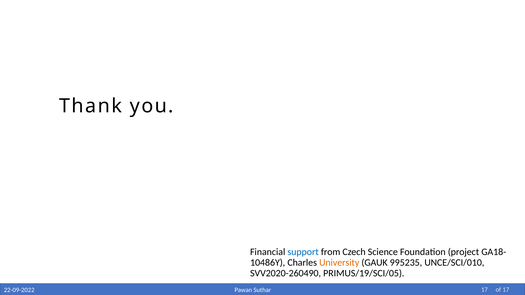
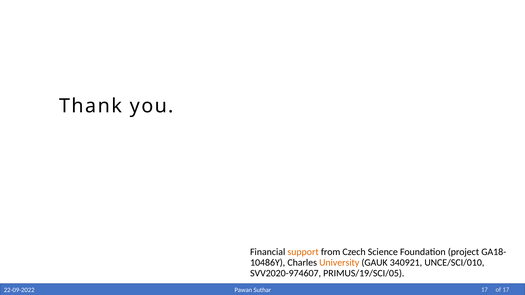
support colour: blue -> orange
995235: 995235 -> 340921
SVV2020-260490: SVV2020-260490 -> SVV2020-974607
